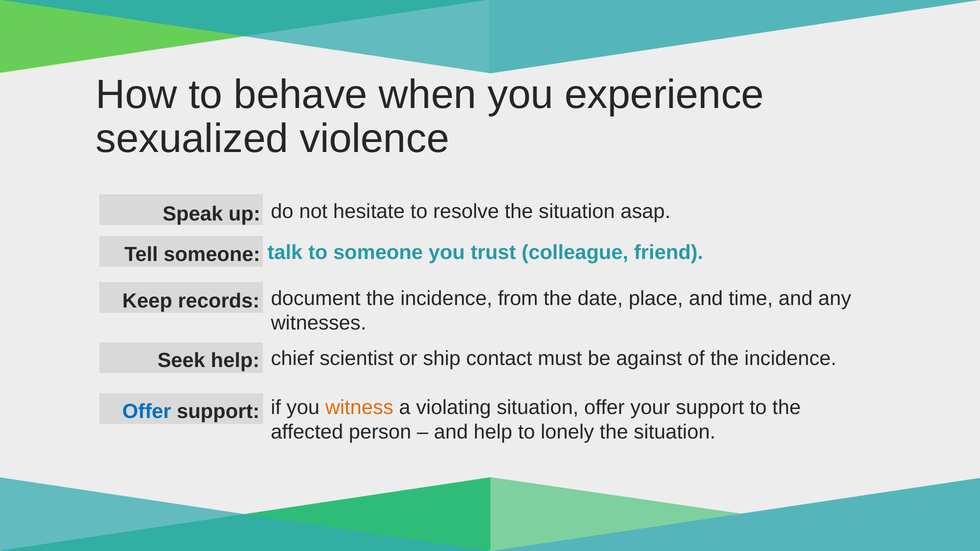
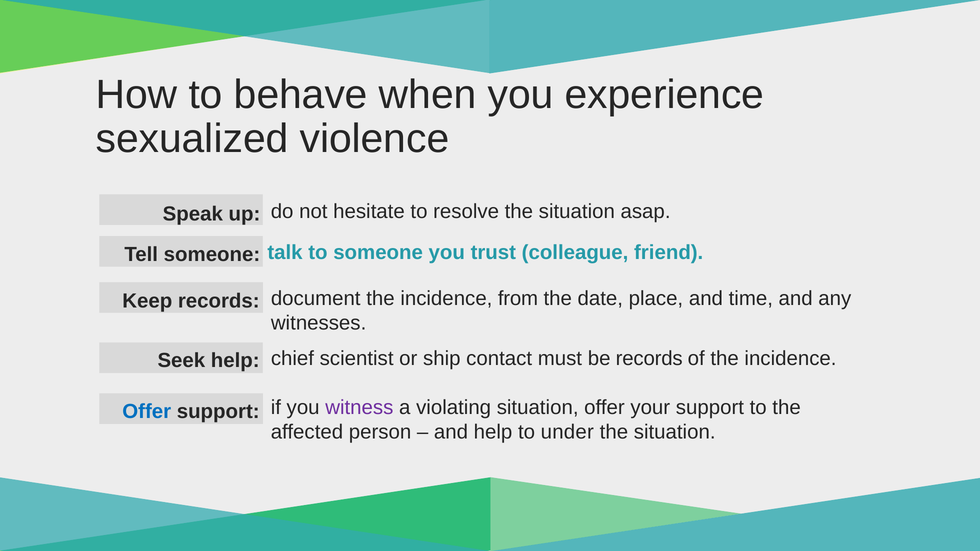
be against: against -> records
witness colour: orange -> purple
lonely: lonely -> under
